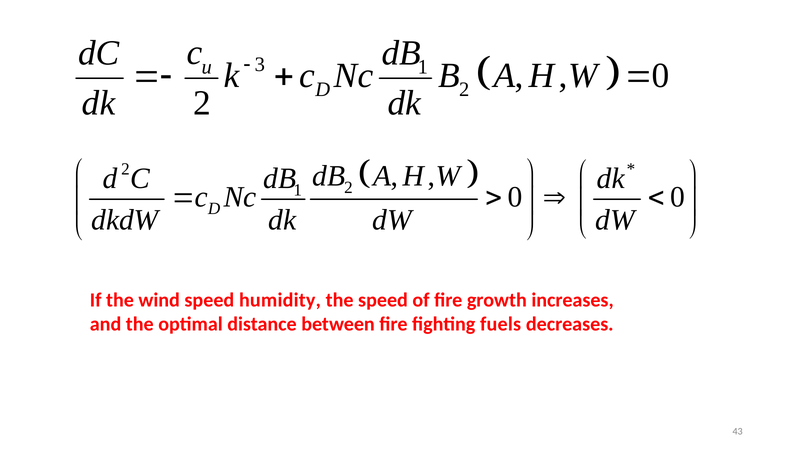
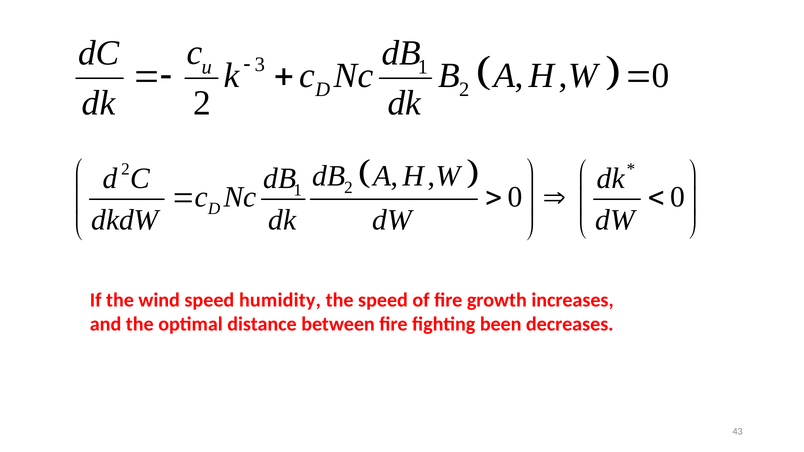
fuels: fuels -> been
